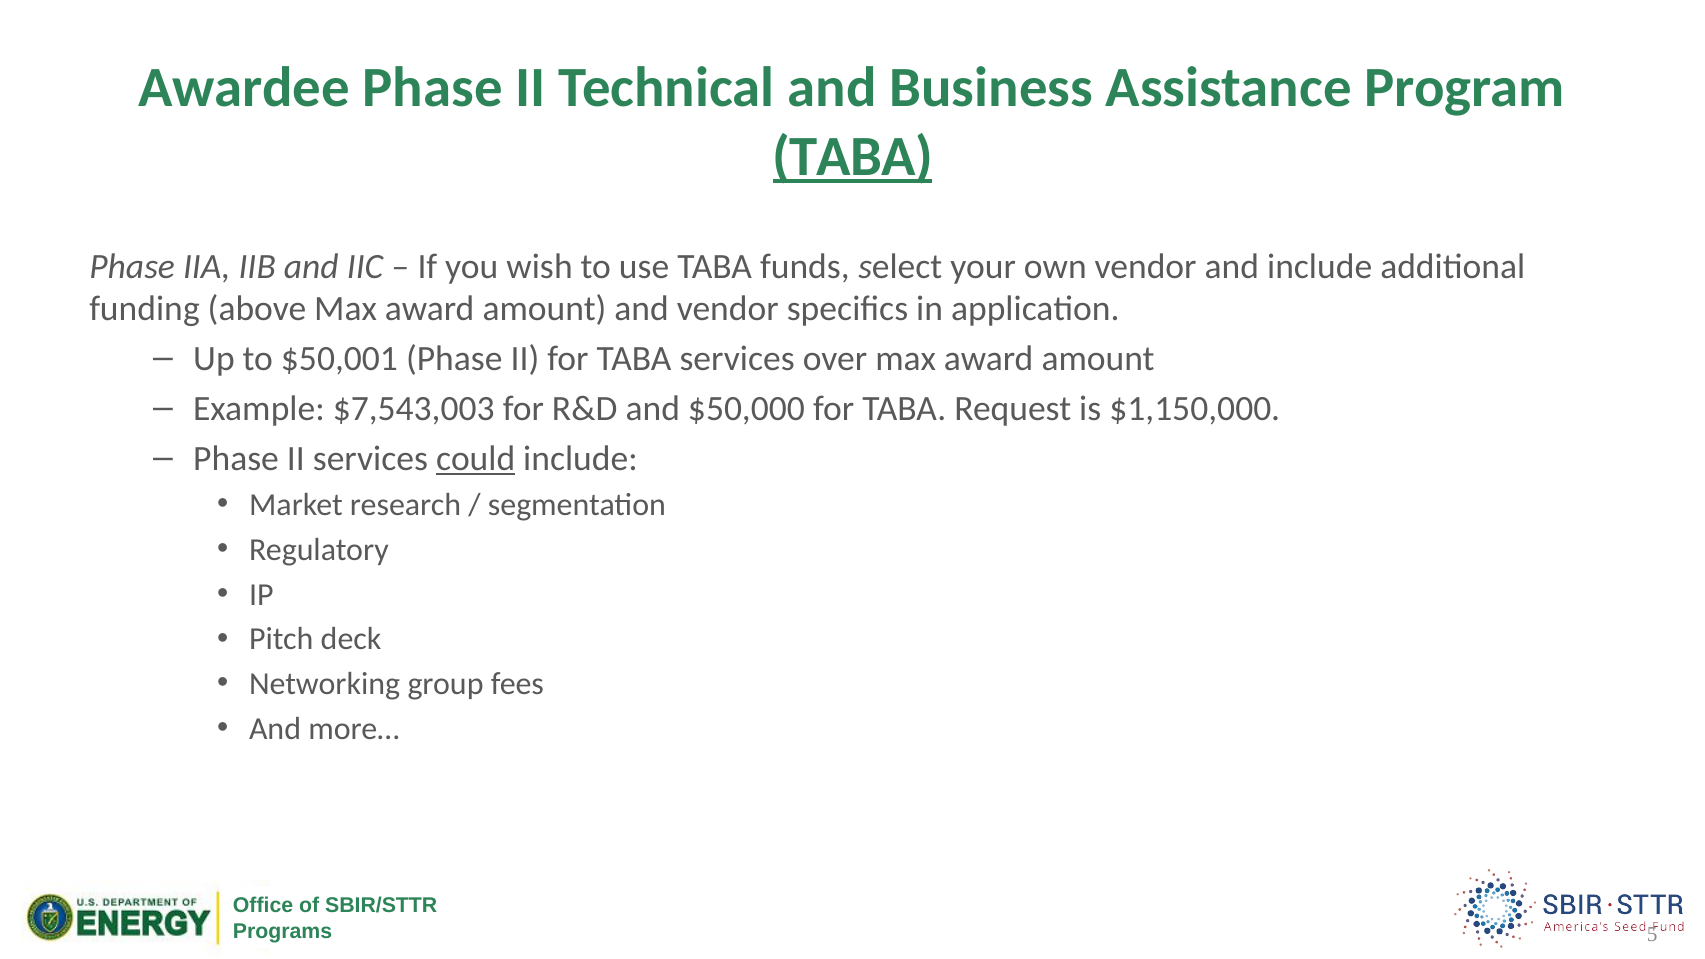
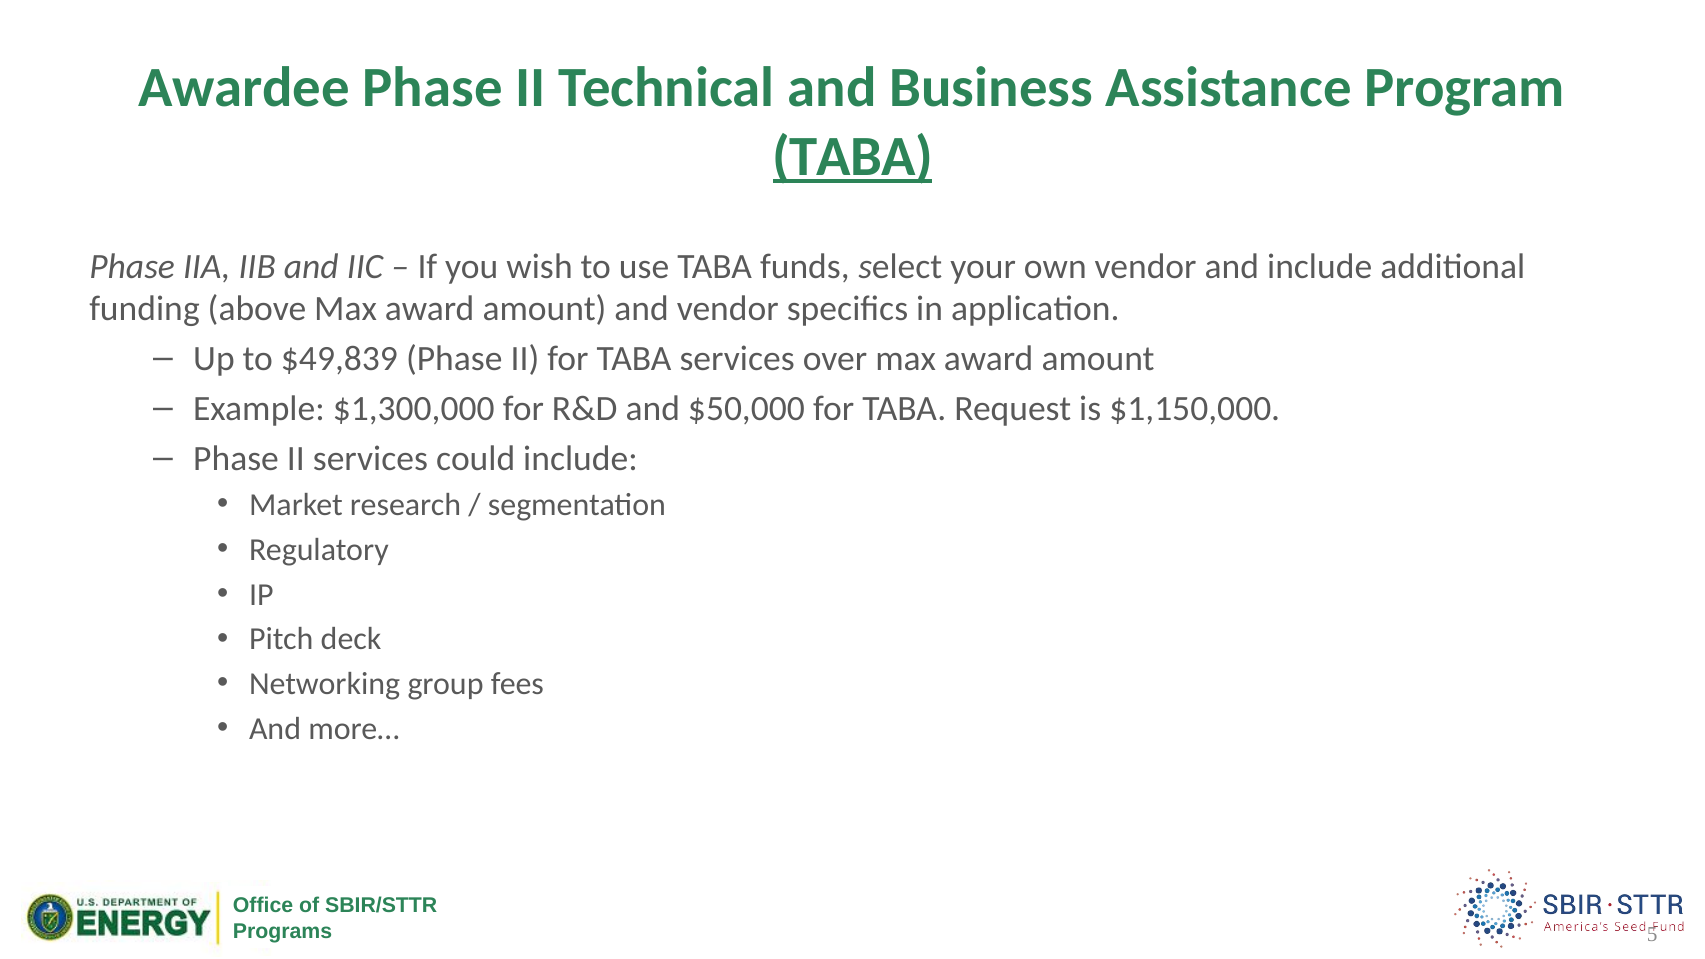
$50,001: $50,001 -> $49,839
$7,543,003: $7,543,003 -> $1,300,000
could underline: present -> none
